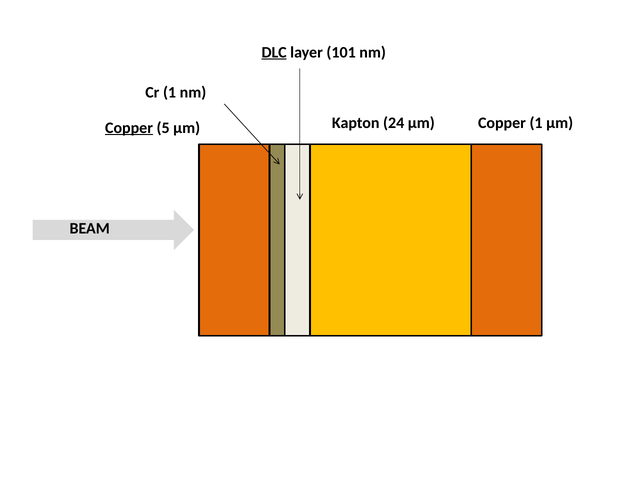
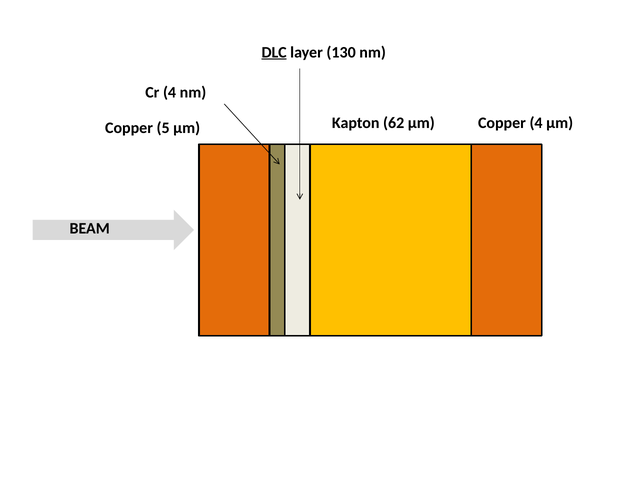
101: 101 -> 130
Cr 1: 1 -> 4
24: 24 -> 62
Copper 1: 1 -> 4
Copper at (129, 128) underline: present -> none
